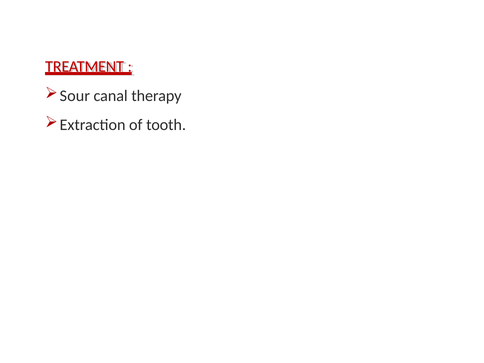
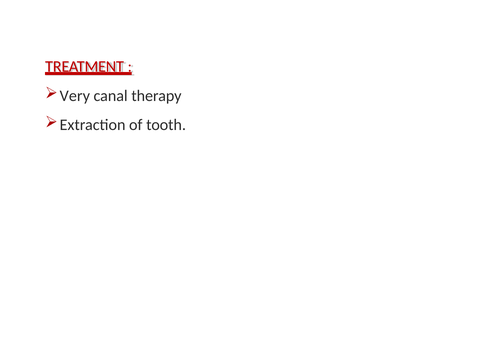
Sour: Sour -> Very
